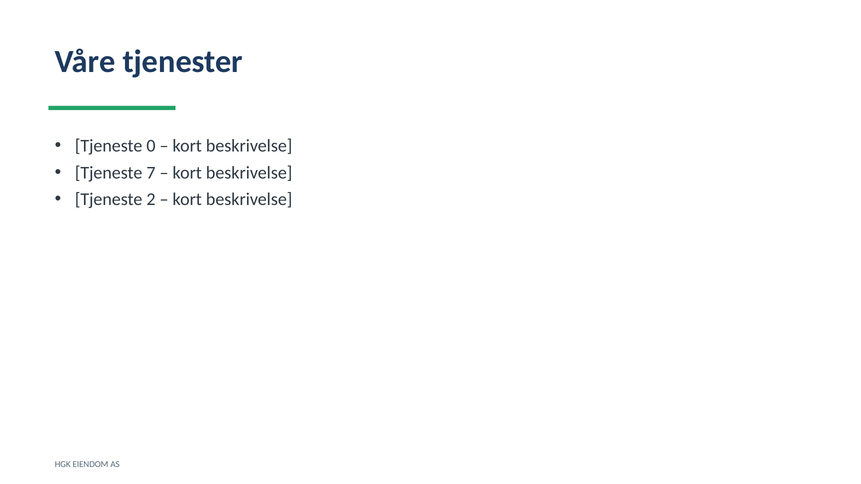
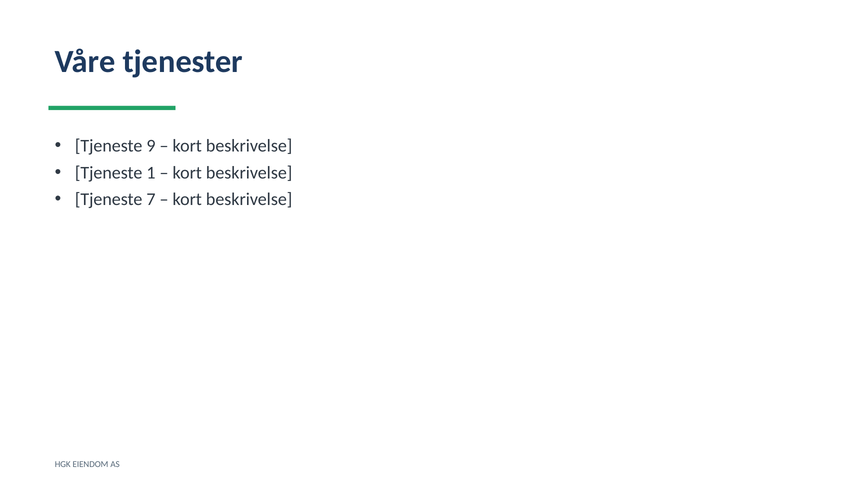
0: 0 -> 9
7: 7 -> 1
2: 2 -> 7
